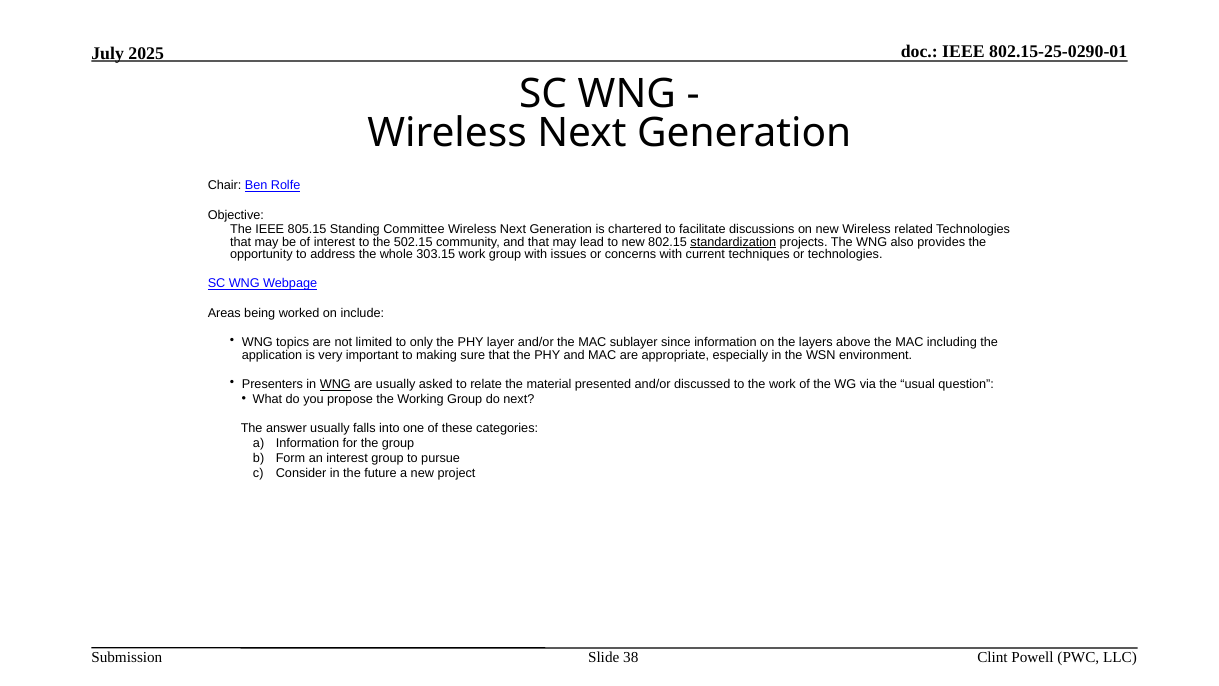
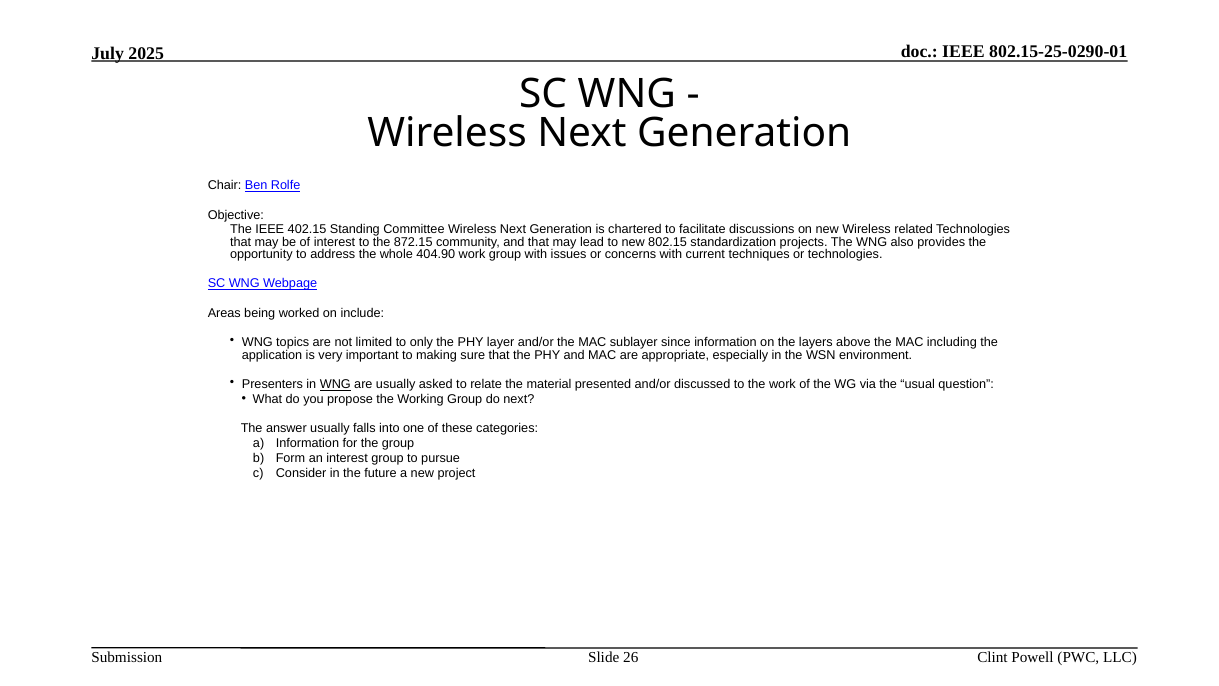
805.15: 805.15 -> 402.15
502.15: 502.15 -> 872.15
standardization underline: present -> none
303.15: 303.15 -> 404.90
38: 38 -> 26
